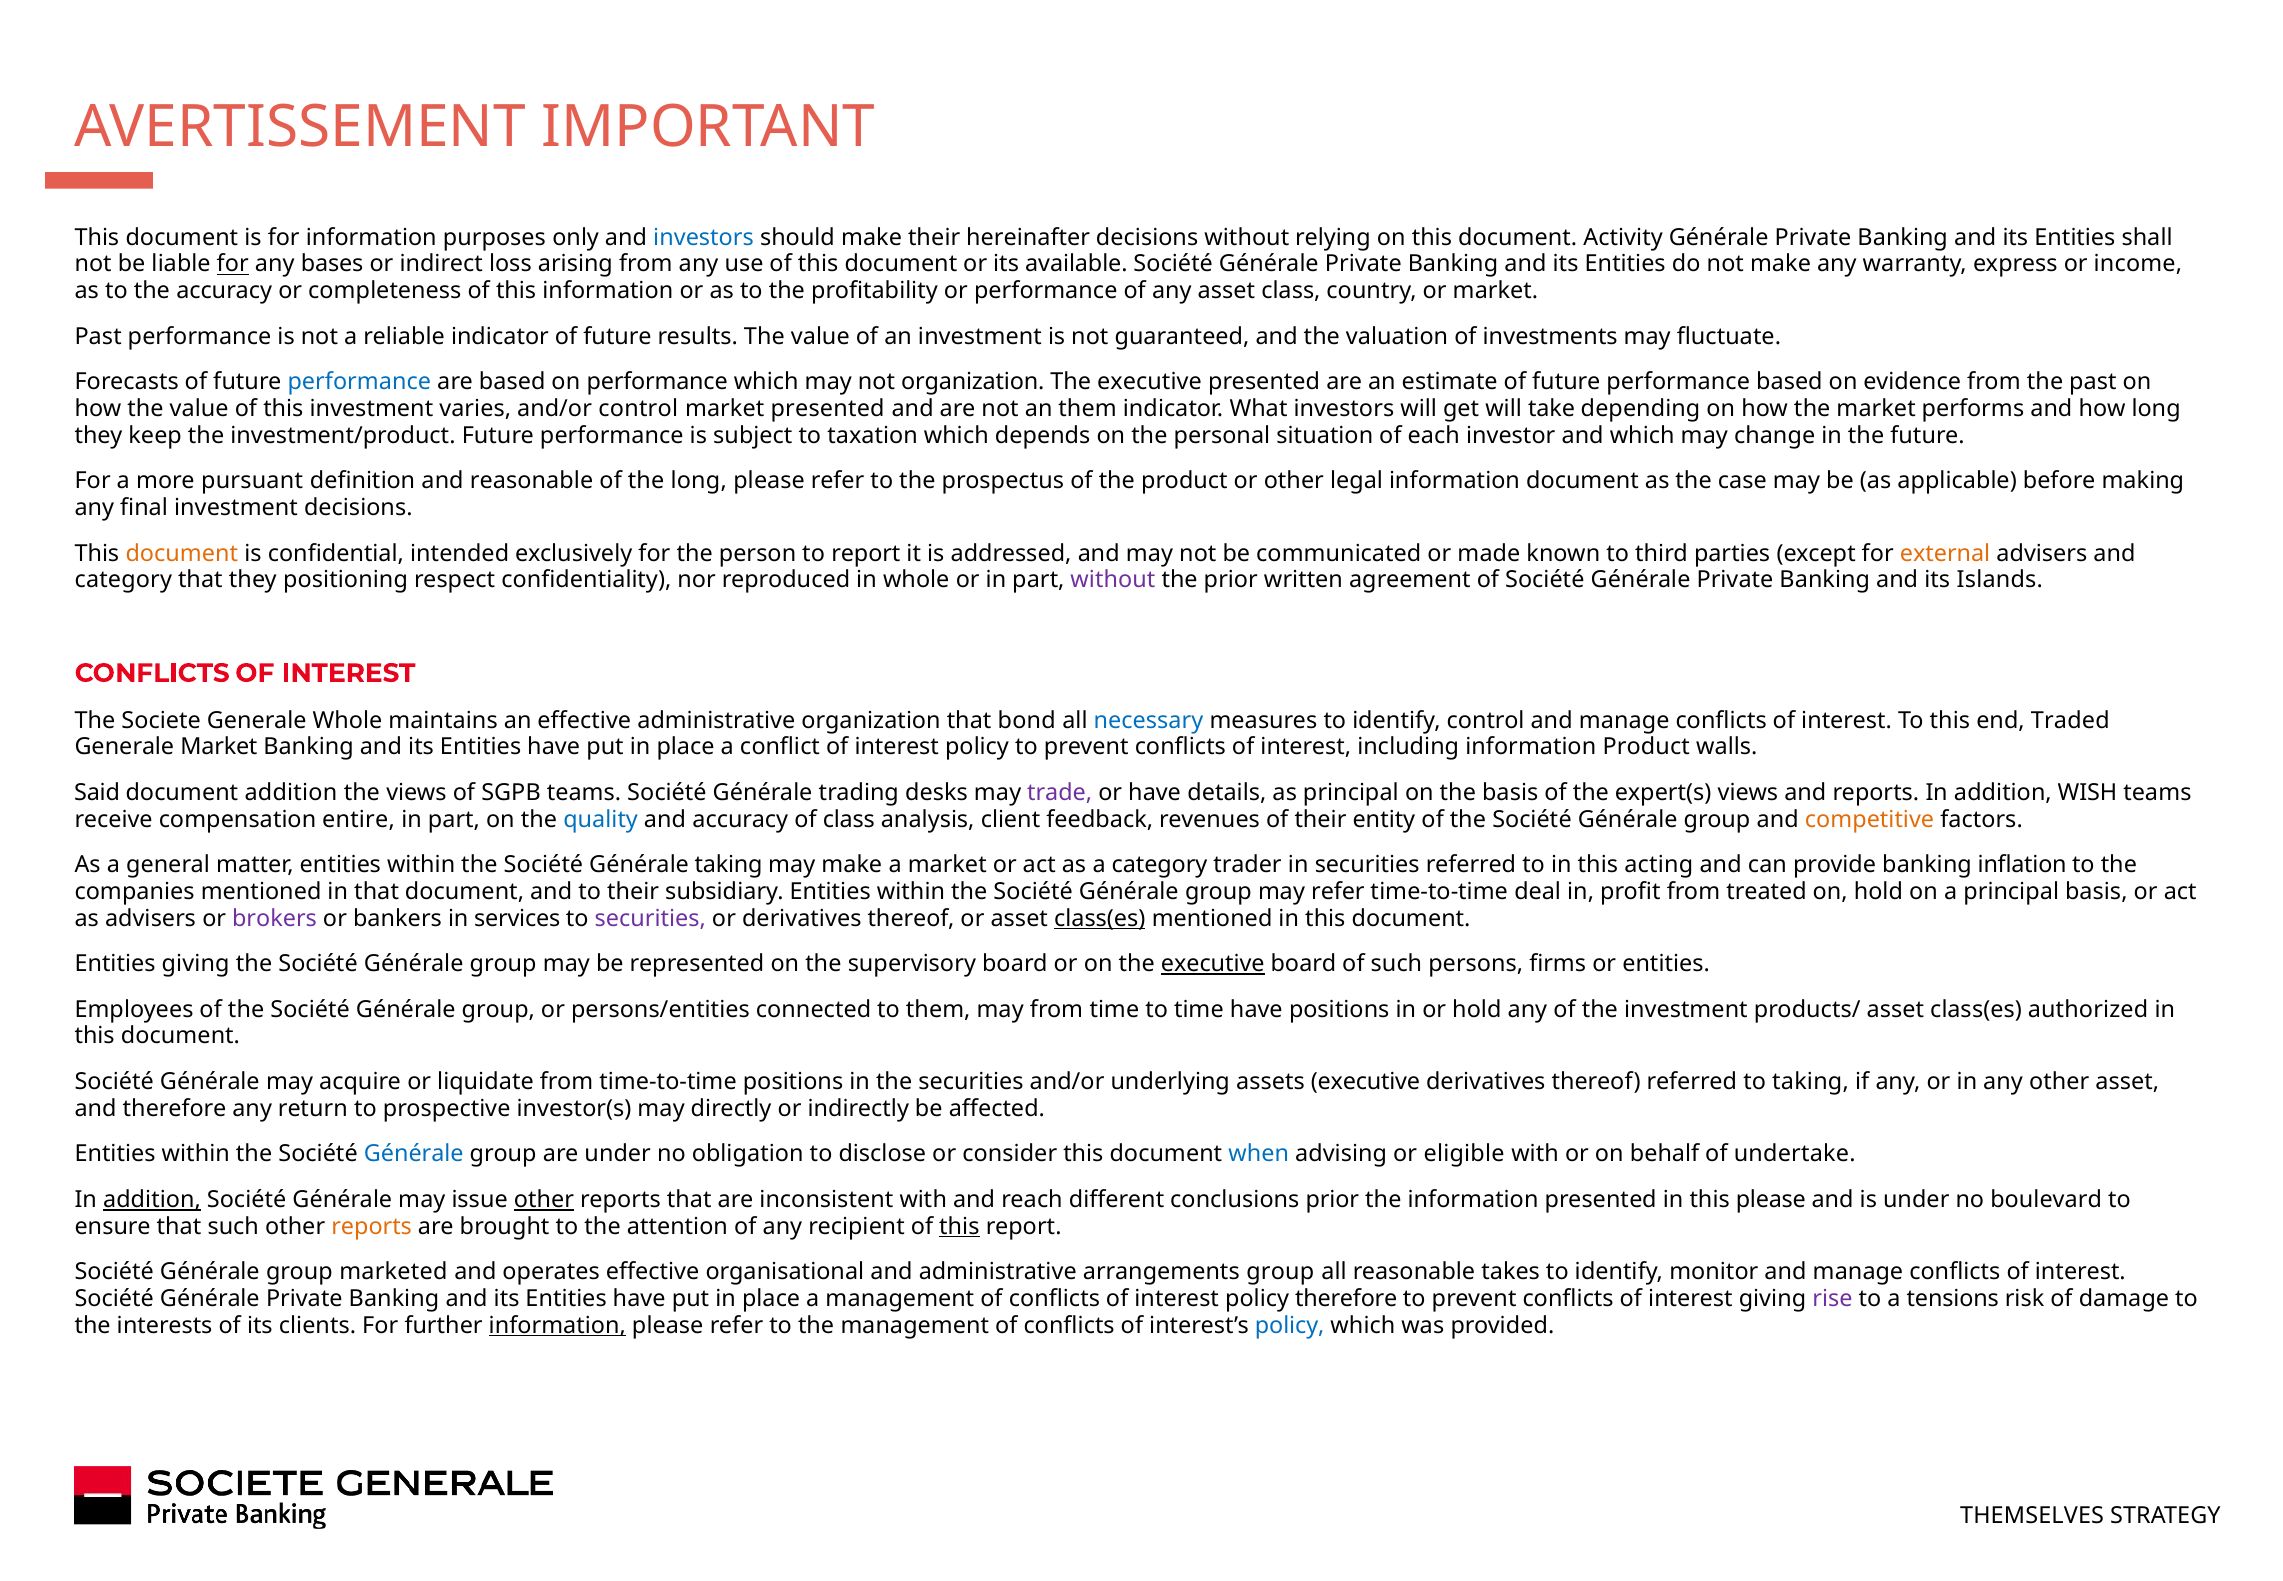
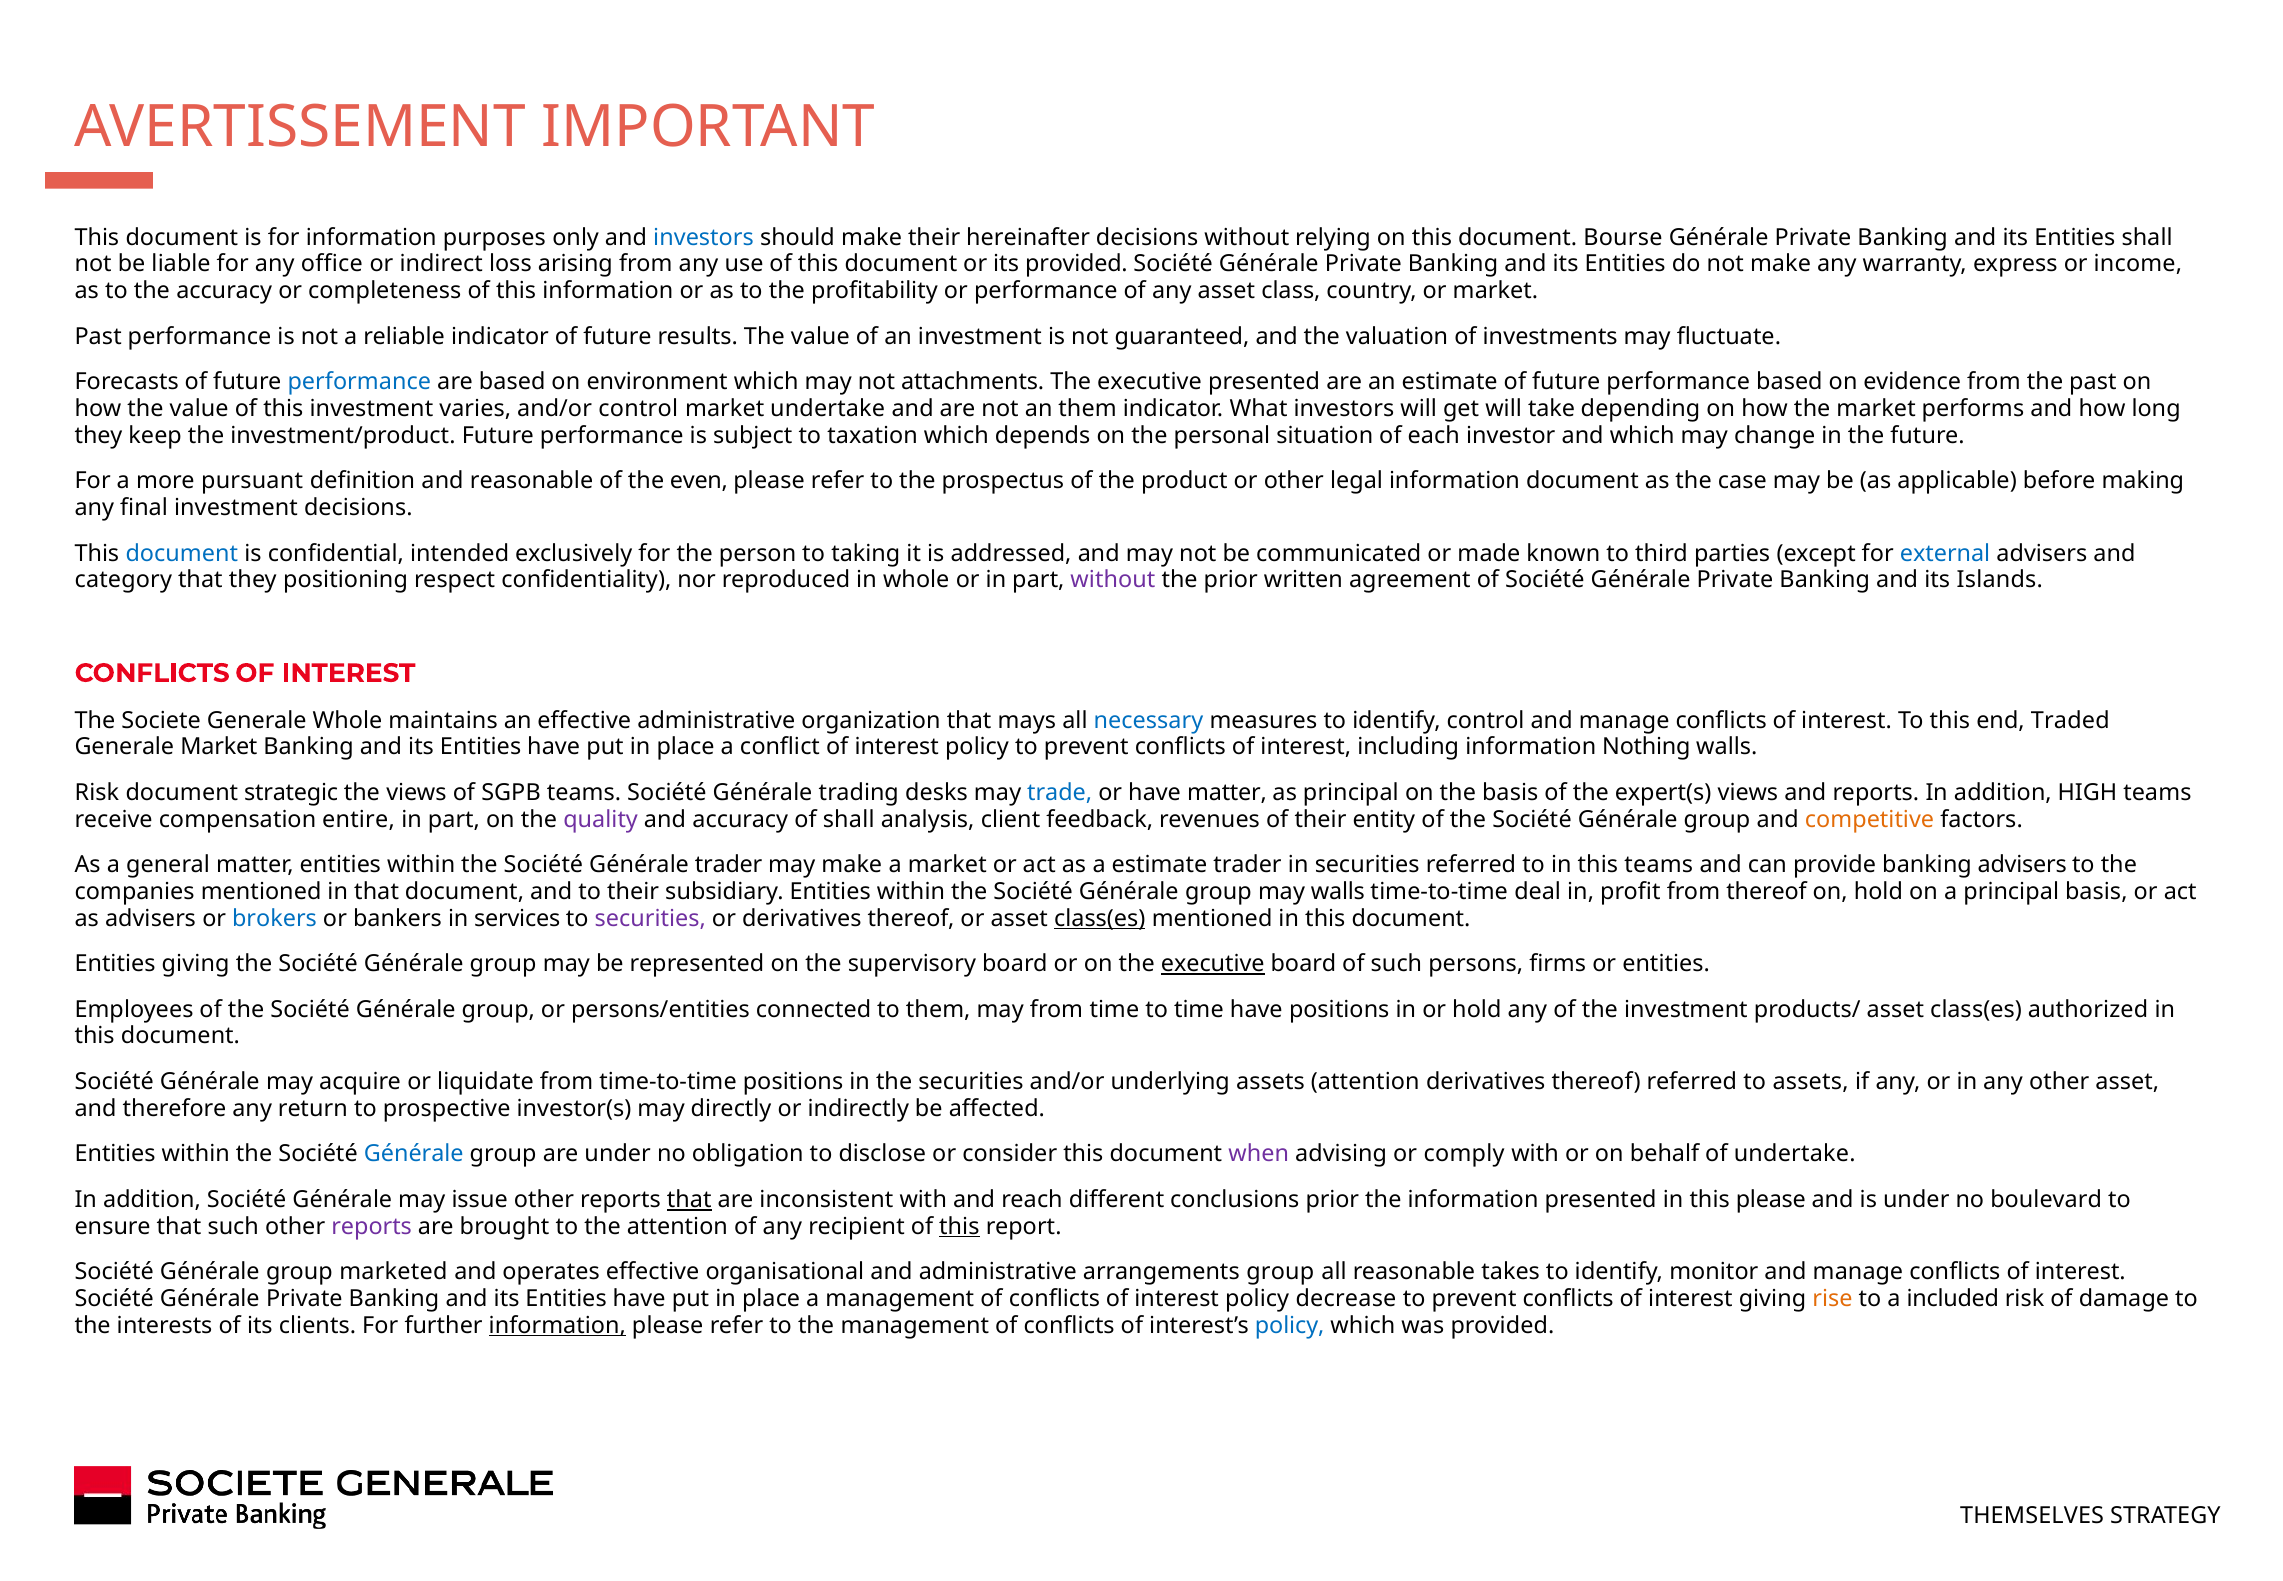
Activity: Activity -> Bourse
for at (233, 264) underline: present -> none
bases: bases -> office
its available: available -> provided
on performance: performance -> environment
not organization: organization -> attachments
market presented: presented -> undertake
the long: long -> even
document at (182, 553) colour: orange -> blue
to report: report -> taking
external colour: orange -> blue
bond: bond -> mays
information Product: Product -> Nothing
Said at (97, 792): Said -> Risk
document addition: addition -> strategic
trade colour: purple -> blue
have details: details -> matter
WISH: WISH -> HIGH
quality colour: blue -> purple
of class: class -> shall
Générale taking: taking -> trader
a category: category -> estimate
this acting: acting -> teams
banking inflation: inflation -> advisers
may refer: refer -> walls
from treated: treated -> thereof
brokers colour: purple -> blue
assets executive: executive -> attention
to taking: taking -> assets
when colour: blue -> purple
eligible: eligible -> comply
addition at (152, 1199) underline: present -> none
other at (544, 1199) underline: present -> none
that at (689, 1199) underline: none -> present
reports at (372, 1226) colour: orange -> purple
policy therefore: therefore -> decrease
rise colour: purple -> orange
tensions: tensions -> included
